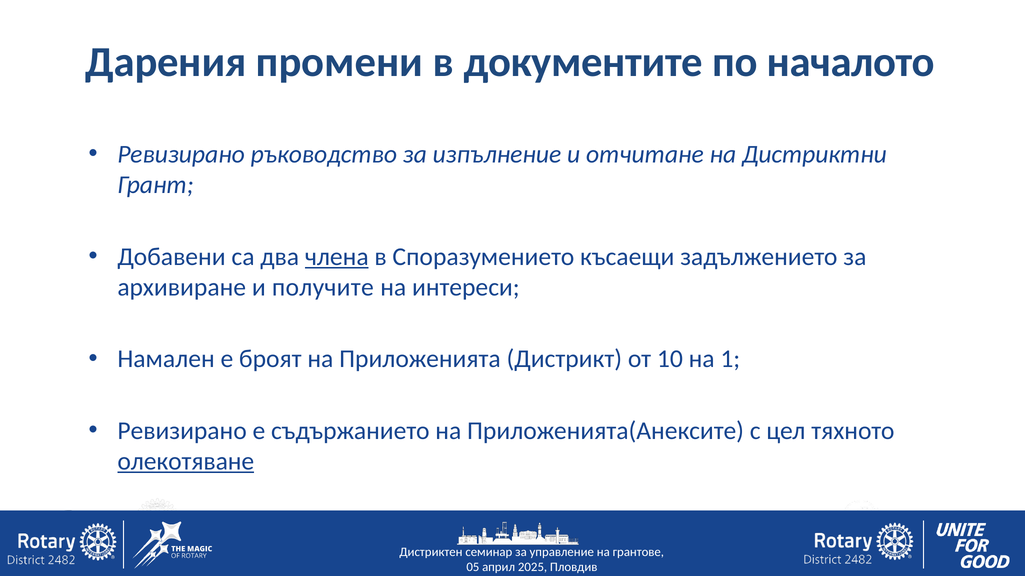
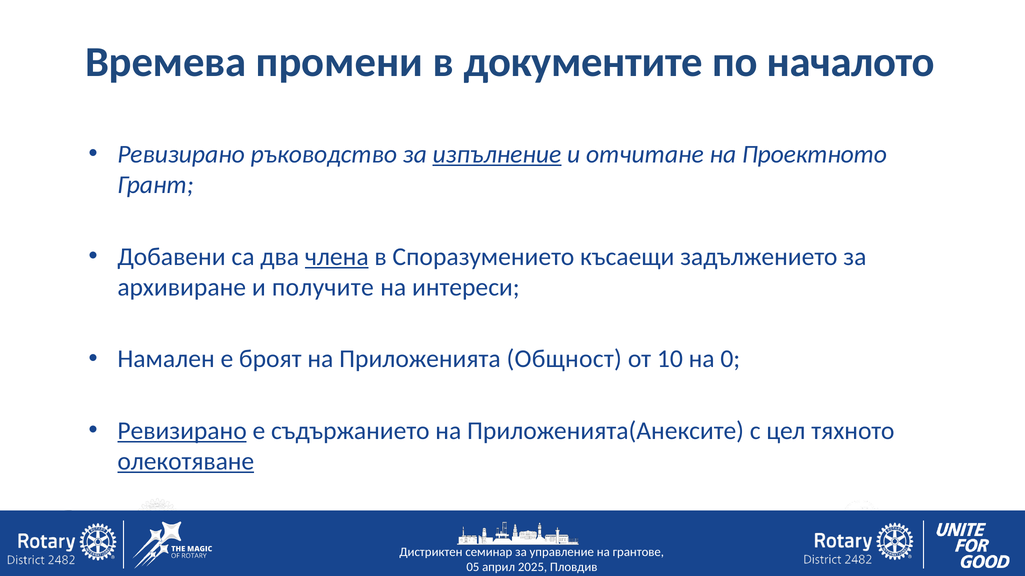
Дарения: Дарения -> Времева
изпълнение underline: none -> present
Дистриктни: Дистриктни -> Проектното
Дистрикт: Дистрикт -> Общност
1: 1 -> 0
Ревизирано at (182, 431) underline: none -> present
